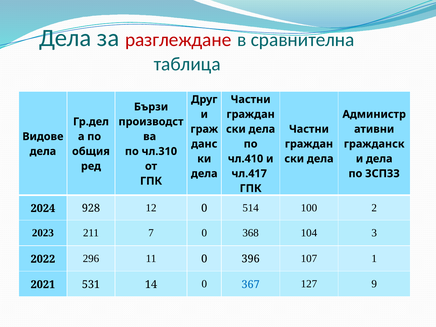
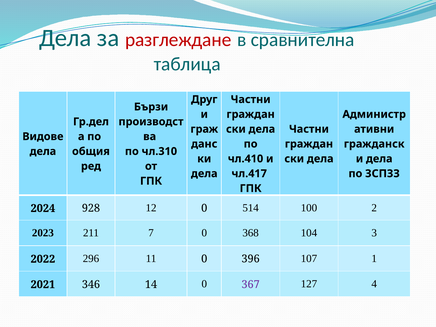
531: 531 -> 346
367 colour: blue -> purple
9: 9 -> 4
